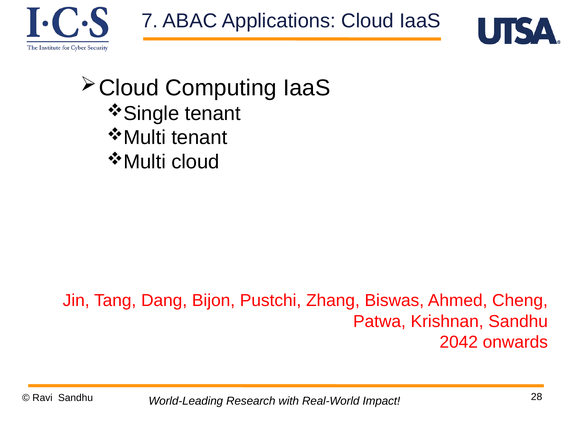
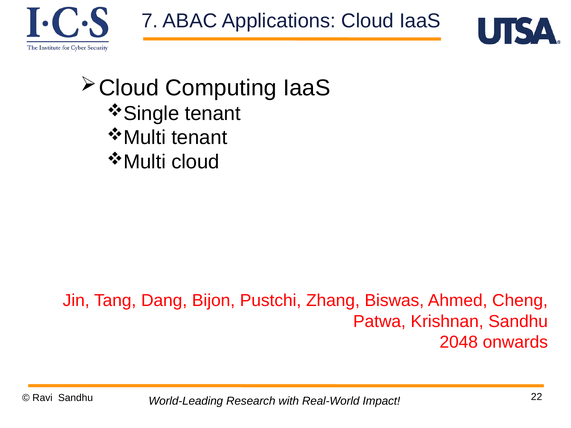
2042: 2042 -> 2048
28: 28 -> 22
